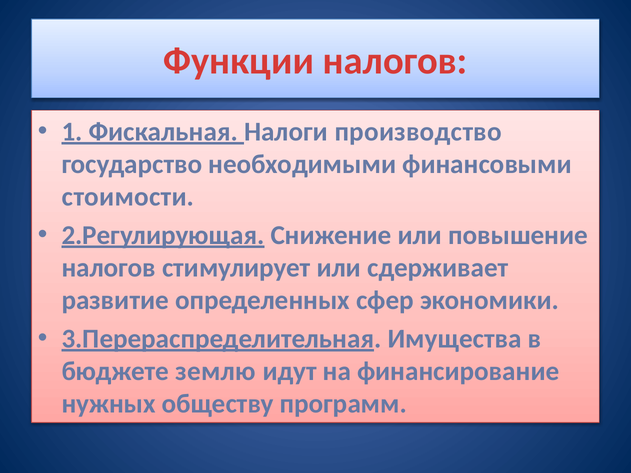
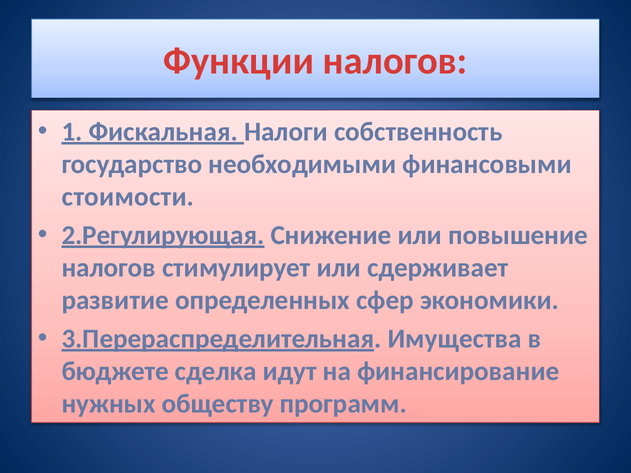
производство: производство -> собственность
землю: землю -> сделка
